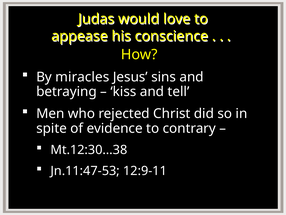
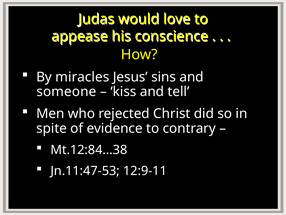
betraying: betraying -> someone
Mt.12:30...38: Mt.12:30...38 -> Mt.12:84...38
